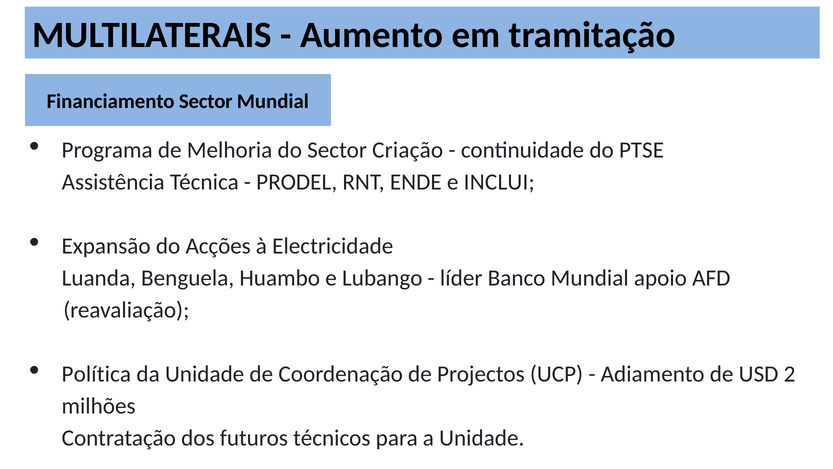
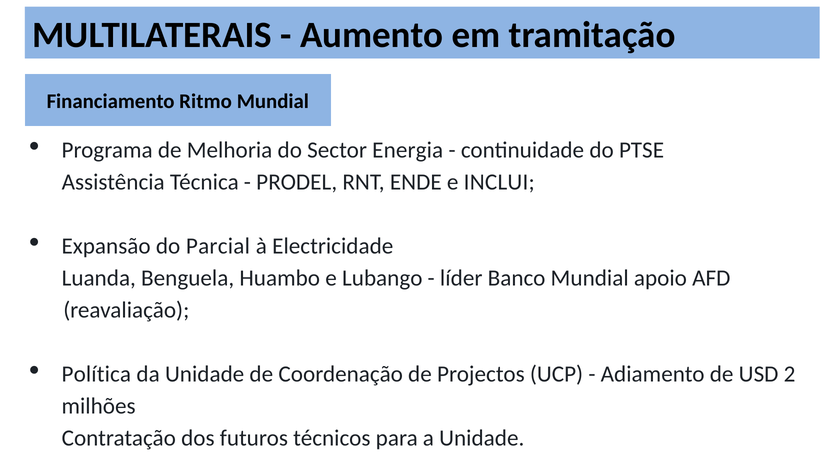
Financiamento Sector: Sector -> Ritmo
Criação: Criação -> Energia
Acções: Acções -> Parcial
